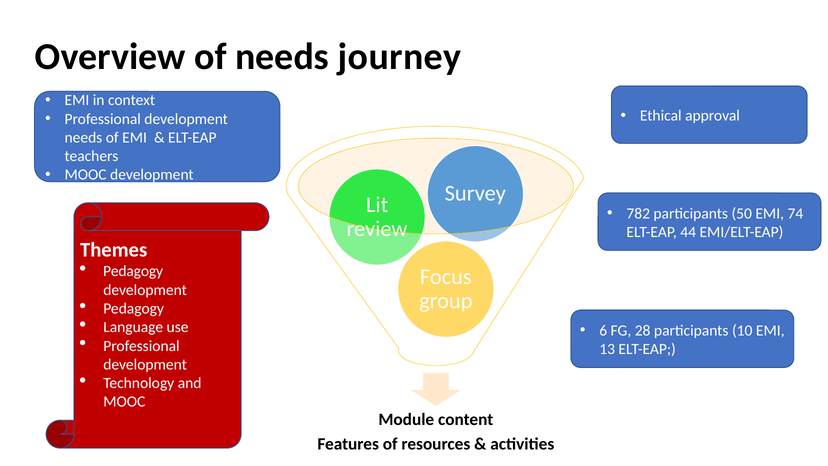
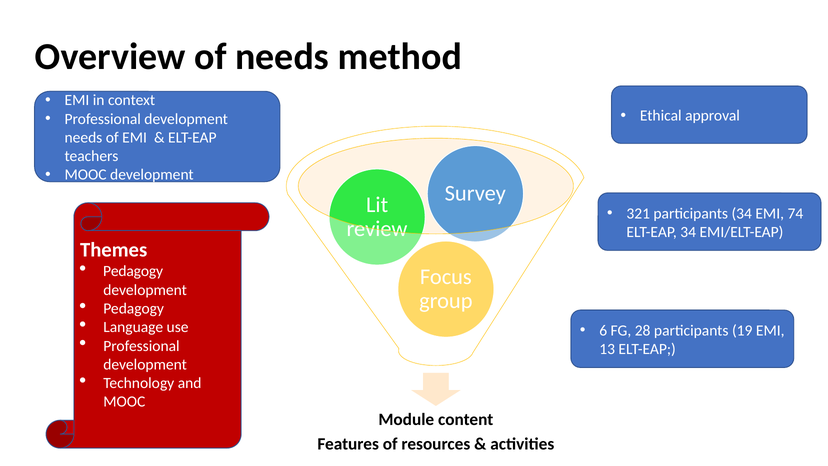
journey: journey -> method
782: 782 -> 321
participants 50: 50 -> 34
ELT-EAP 44: 44 -> 34
10: 10 -> 19
